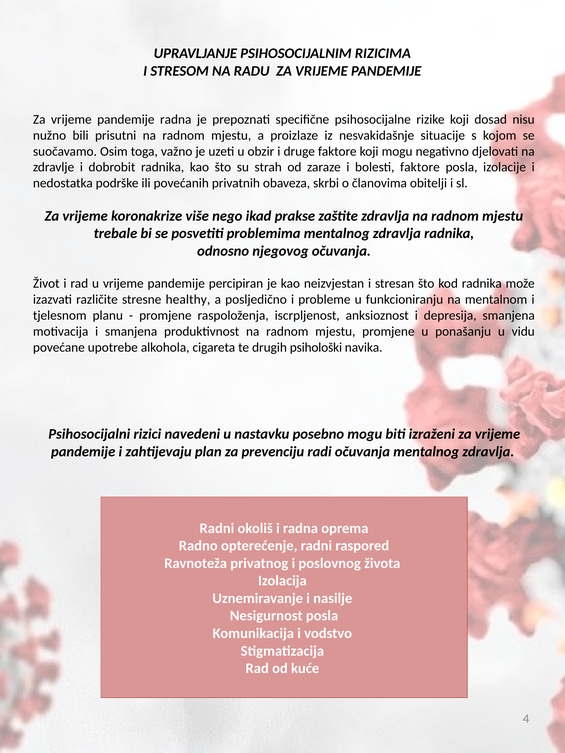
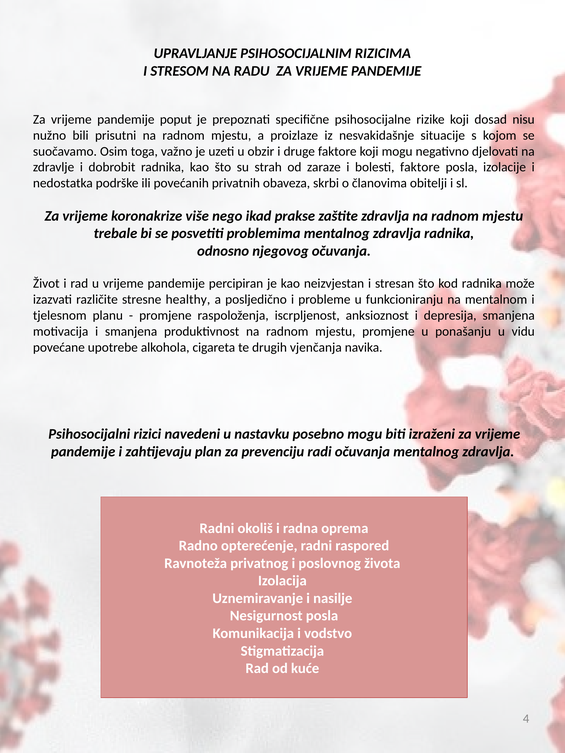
pandemije radna: radna -> poput
psihološki: psihološki -> vjenčanja
